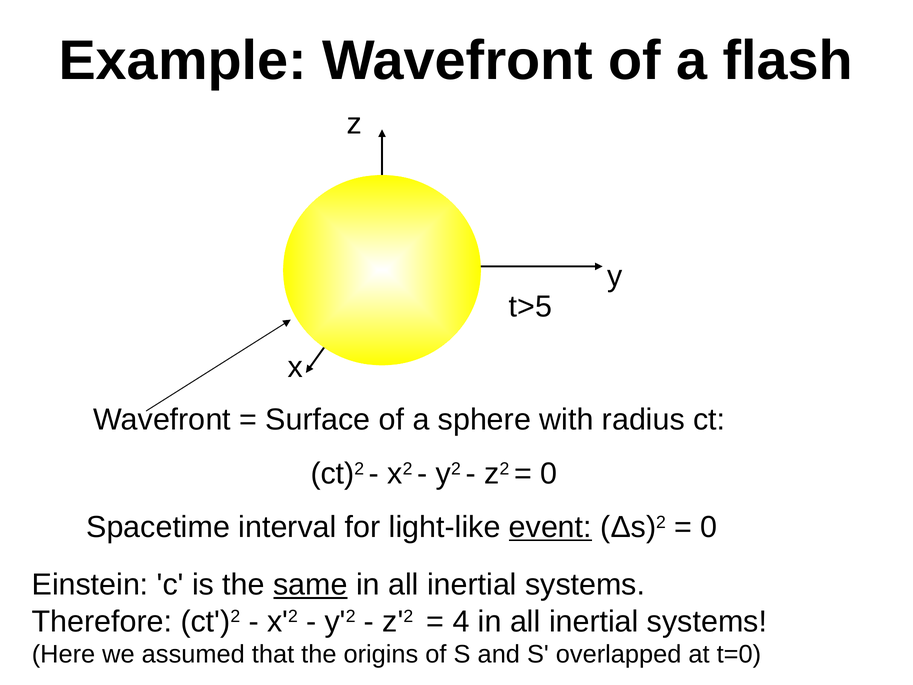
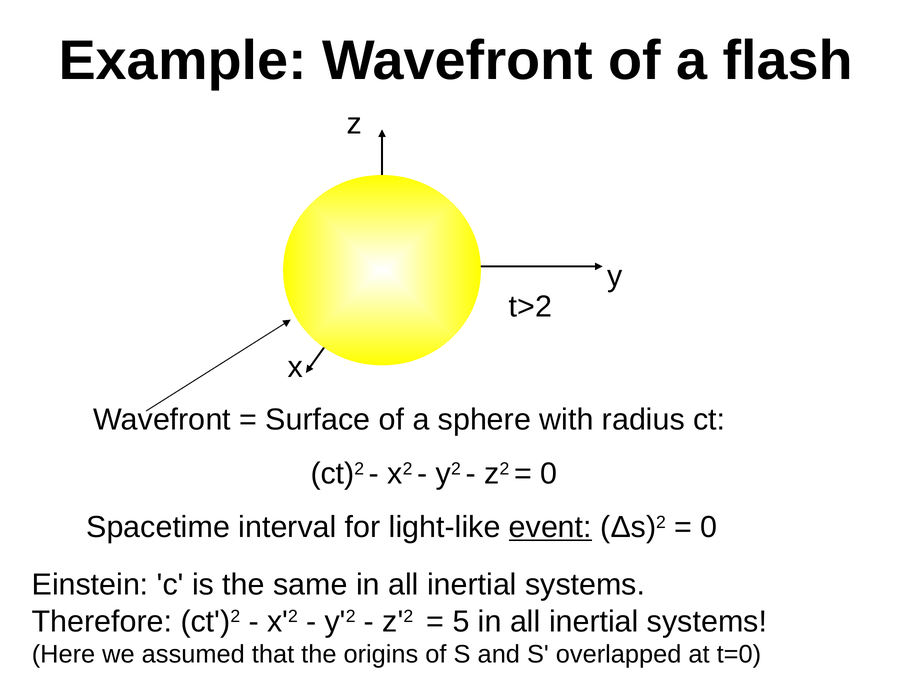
t>5: t>5 -> t>2
same underline: present -> none
4: 4 -> 5
